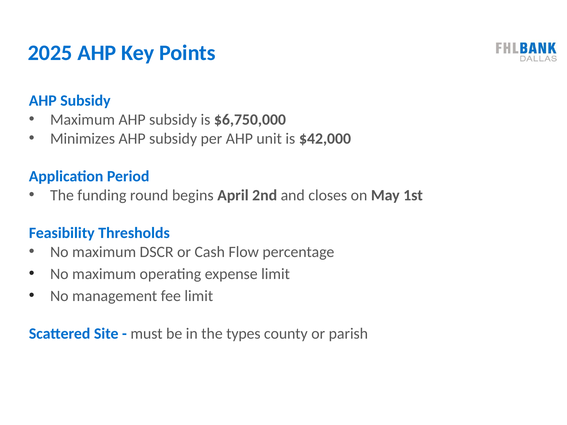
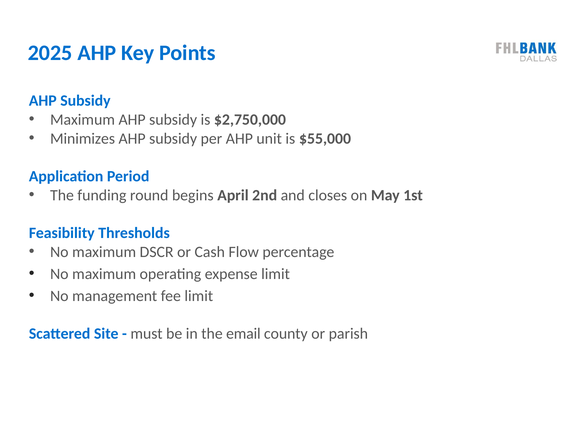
$6,750,000: $6,750,000 -> $2,750,000
$42,000: $42,000 -> $55,000
types: types -> email
